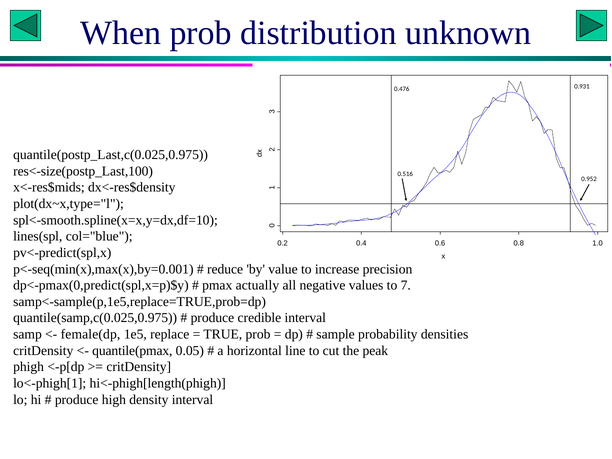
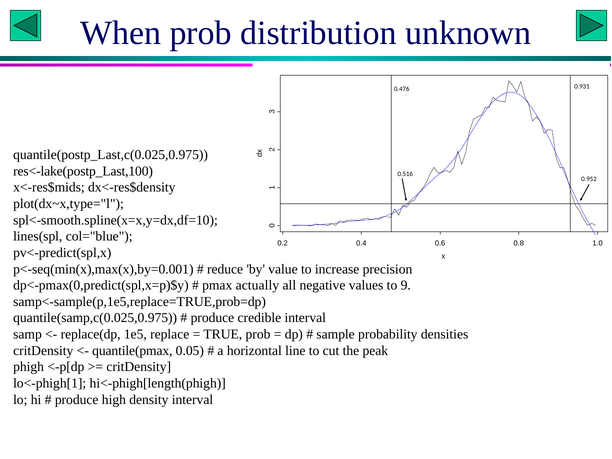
res<-size(postp_Last,100: res<-size(postp_Last,100 -> res<-lake(postp_Last,100
7: 7 -> 9
female(dp: female(dp -> replace(dp
